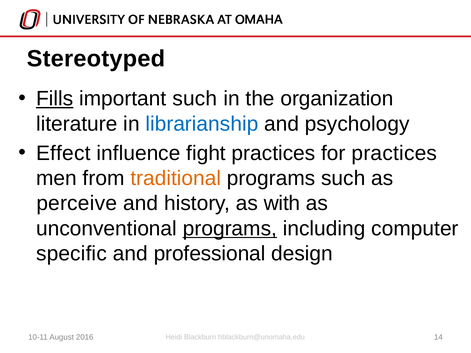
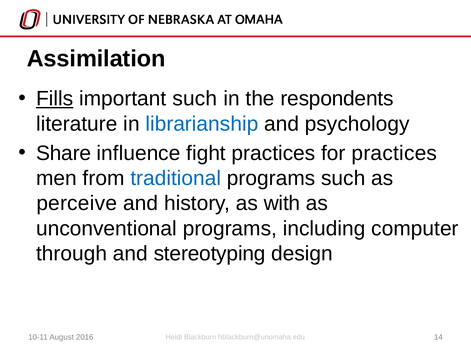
Stereotyped: Stereotyped -> Assimilation
organization: organization -> respondents
Effect: Effect -> Share
traditional colour: orange -> blue
programs at (230, 229) underline: present -> none
specific: specific -> through
professional: professional -> stereotyping
